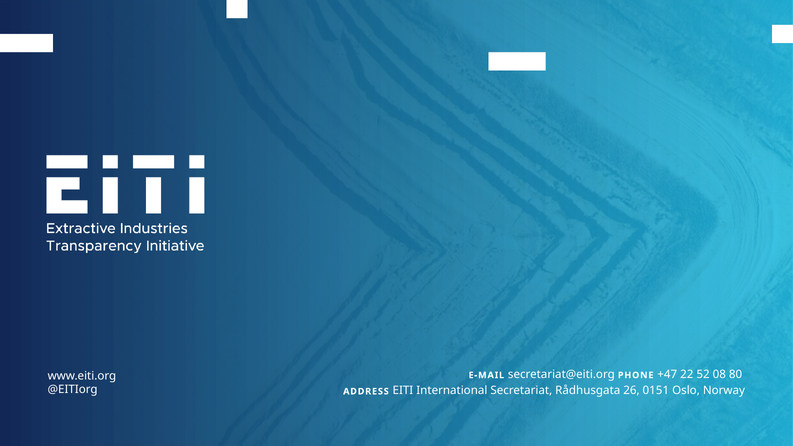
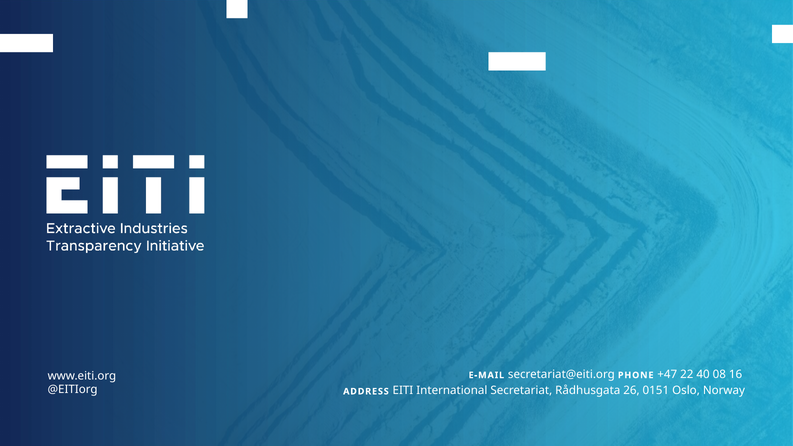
52: 52 -> 40
80: 80 -> 16
